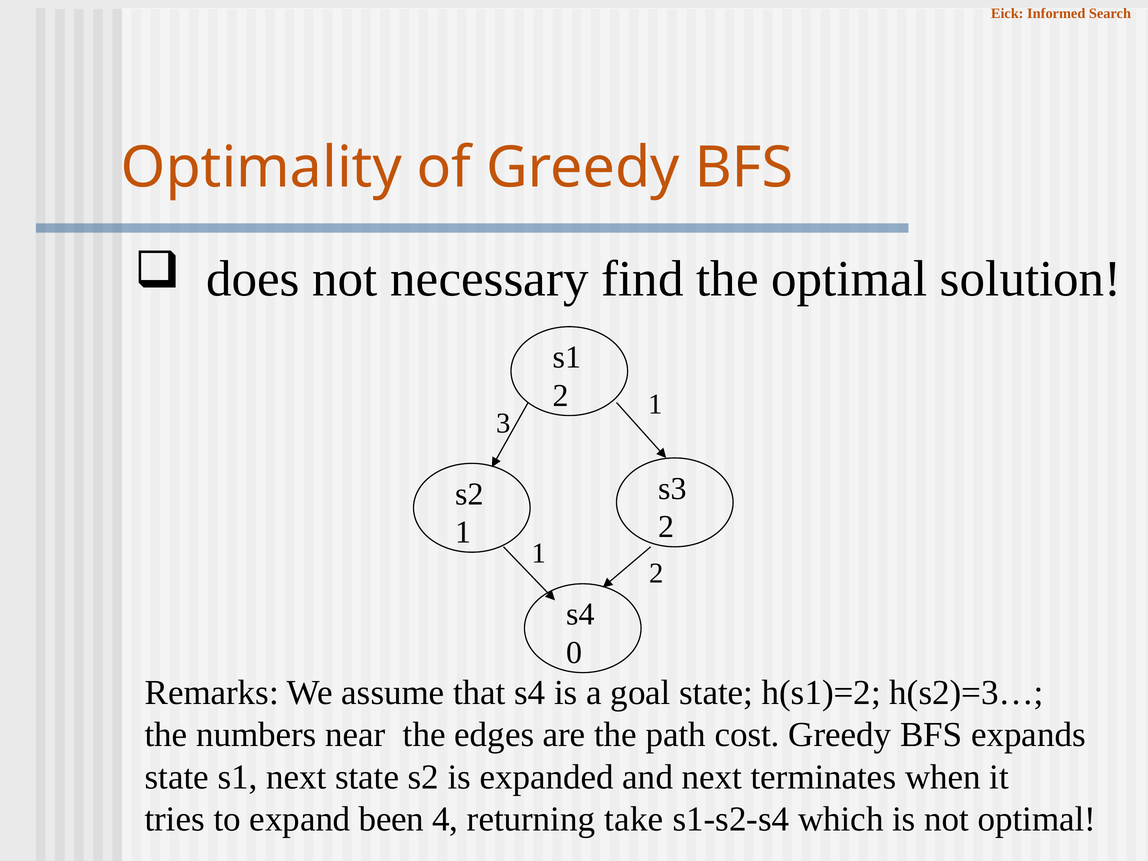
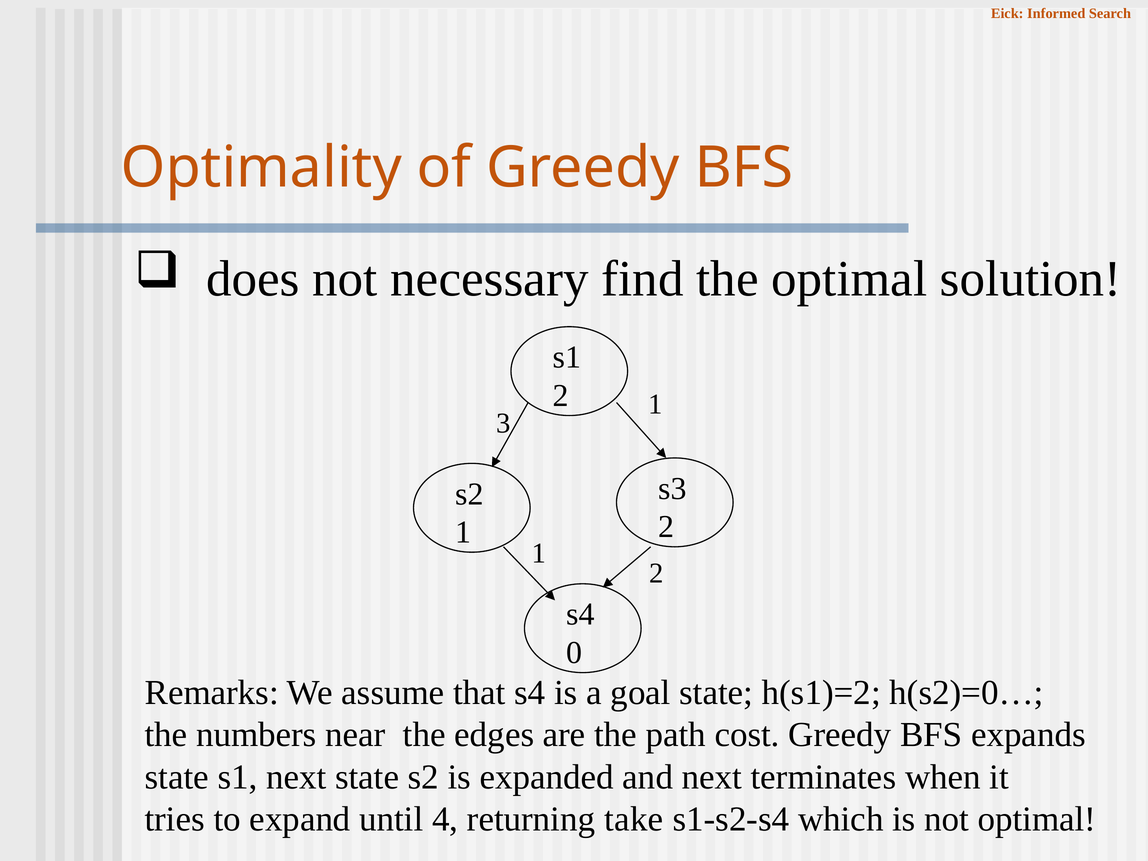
h(s2)=3…: h(s2)=3… -> h(s2)=0…
been: been -> until
